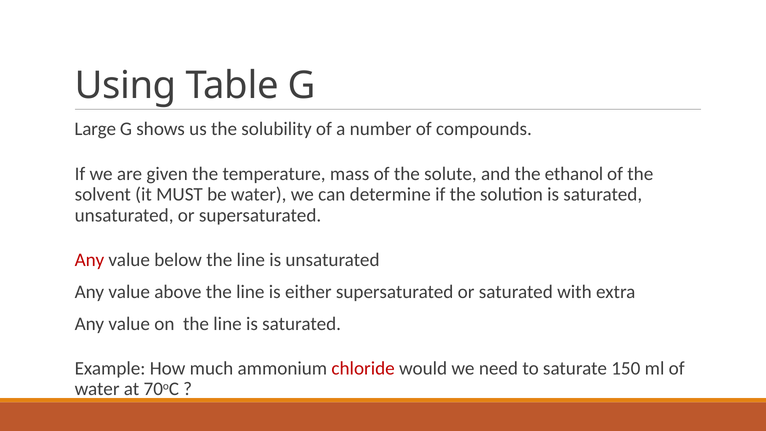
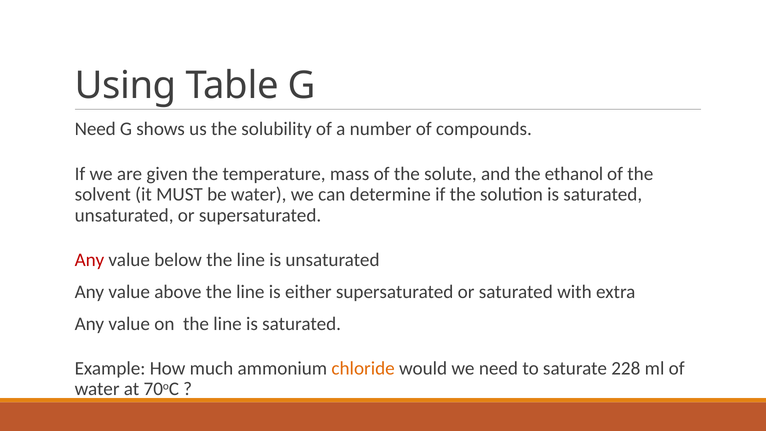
Large at (95, 129): Large -> Need
chloride colour: red -> orange
150: 150 -> 228
